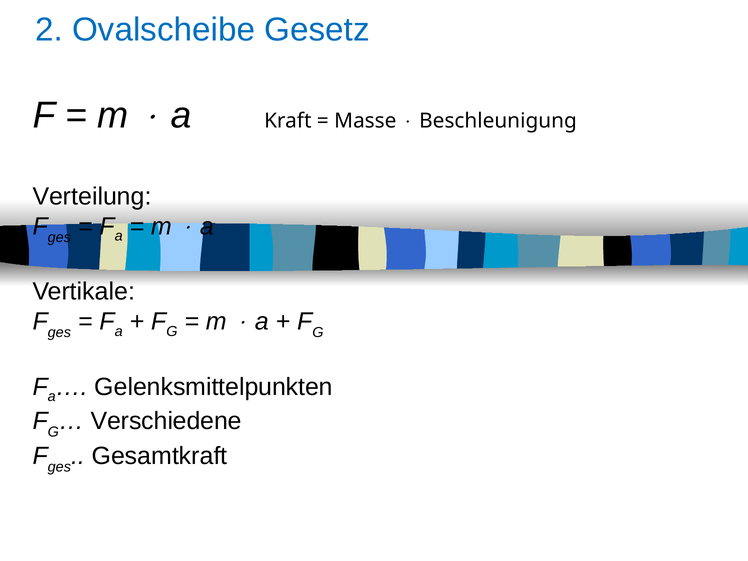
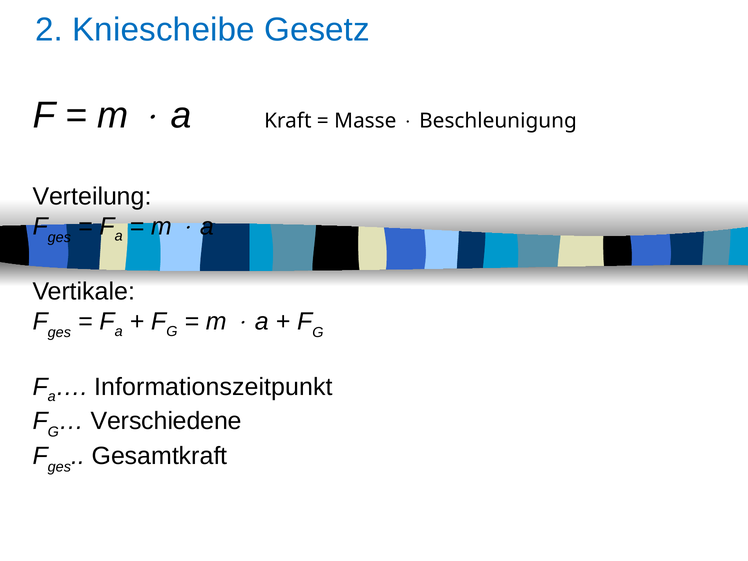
Ovalscheibe: Ovalscheibe -> Kniescheibe
Gelenksmittelpunkten: Gelenksmittelpunkten -> Informationszeitpunkt
